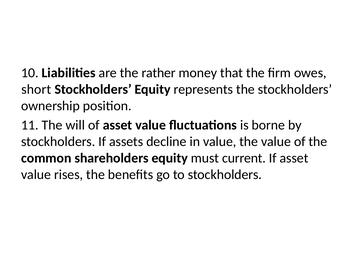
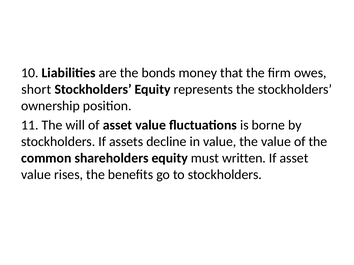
rather: rather -> bonds
current: current -> written
